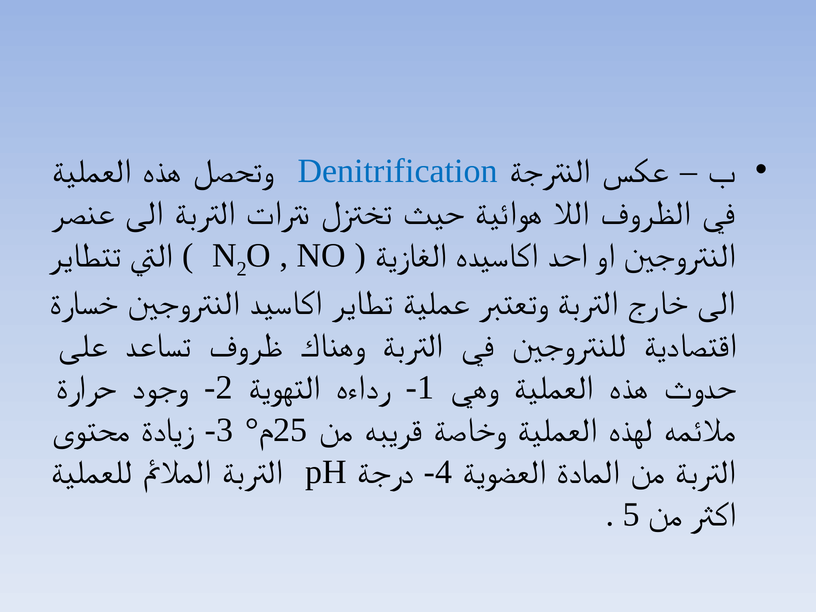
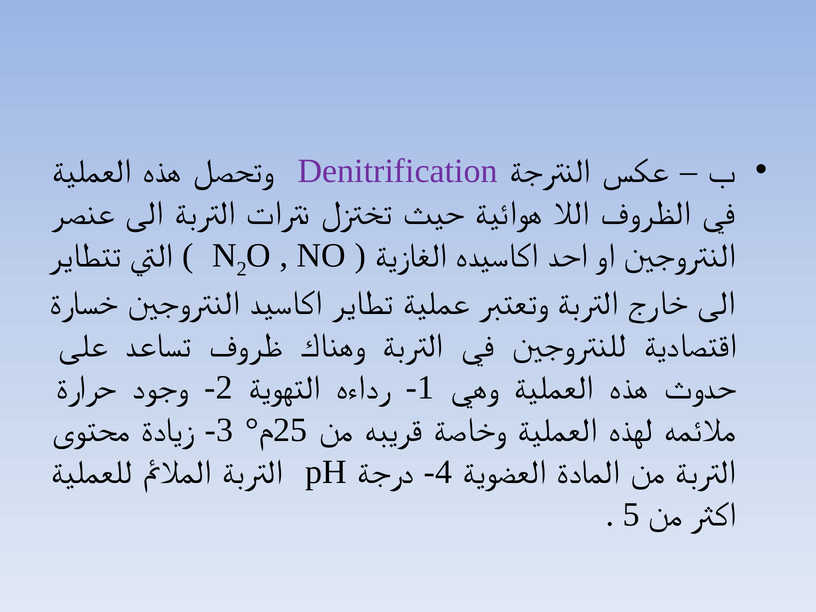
Denitrification colour: blue -> purple
